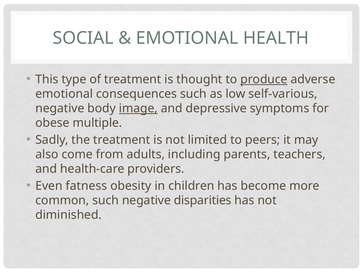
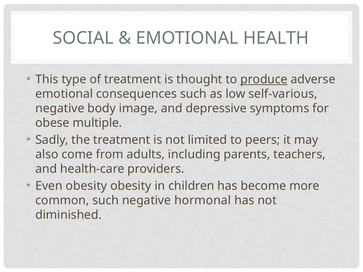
image underline: present -> none
Even fatness: fatness -> obesity
disparities: disparities -> hormonal
